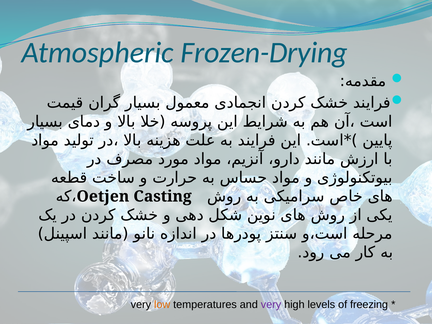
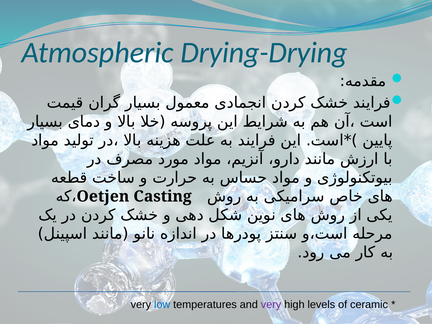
Frozen-Drying: Frozen-Drying -> Drying-Drying
low colour: orange -> blue
freezing: freezing -> ceramic
